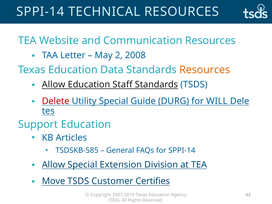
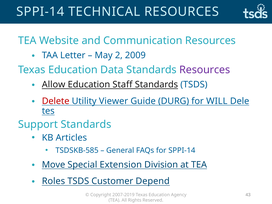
2008: 2008 -> 2009
Resources at (205, 70) colour: orange -> purple
Utility Special: Special -> Viewer
Support Education: Education -> Standards
Allow at (53, 165): Allow -> Move
Move: Move -> Roles
Certifies: Certifies -> Depend
